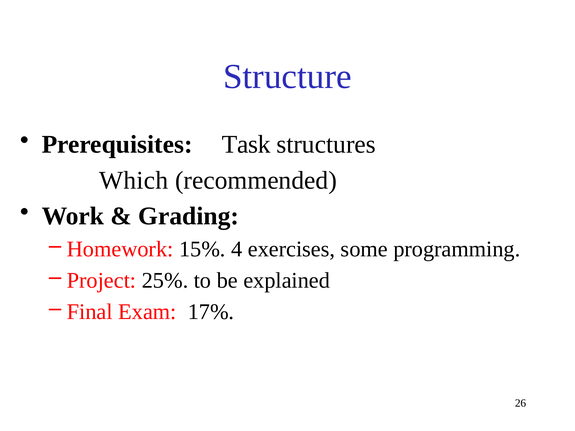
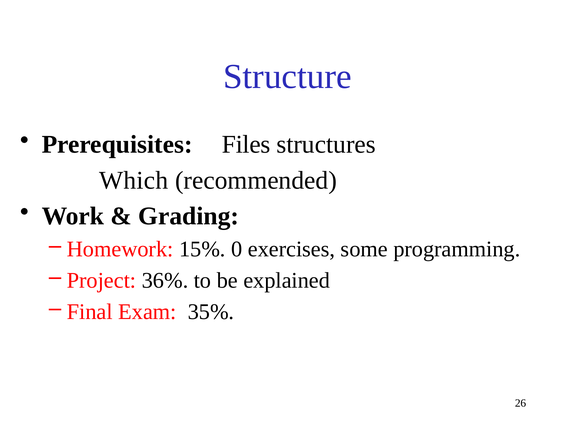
Task: Task -> Files
4: 4 -> 0
25%: 25% -> 36%
17%: 17% -> 35%
